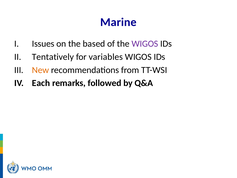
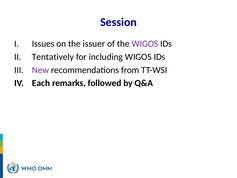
Marine: Marine -> Session
based: based -> issuer
variables: variables -> including
New colour: orange -> purple
